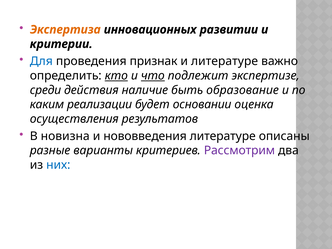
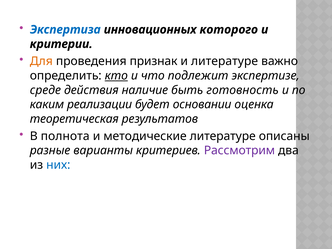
Экспертиза colour: orange -> blue
развитии: развитии -> которого
Для colour: blue -> orange
что underline: present -> none
среди: среди -> среде
образование: образование -> готовность
осуществления: осуществления -> теоретическая
новизна: новизна -> полнота
нововведения: нововведения -> методические
